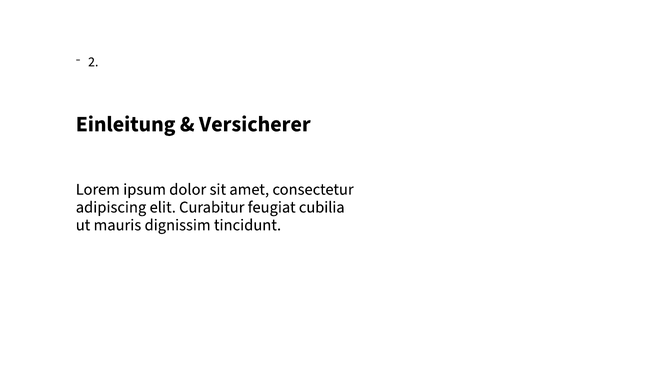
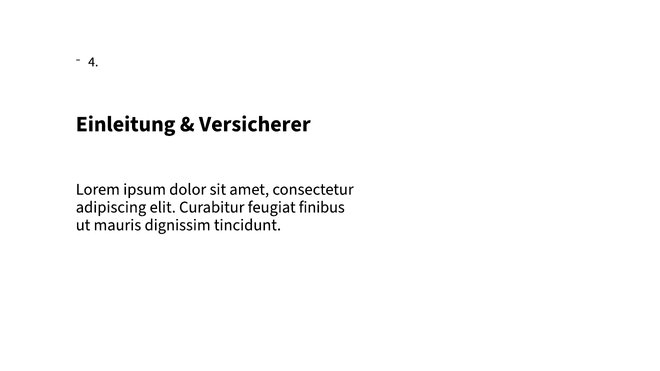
2: 2 -> 4
cubilia: cubilia -> finibus
